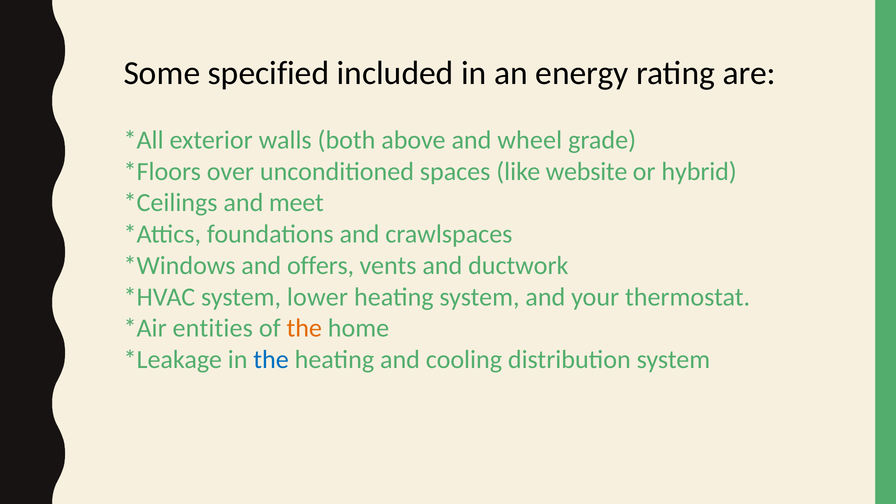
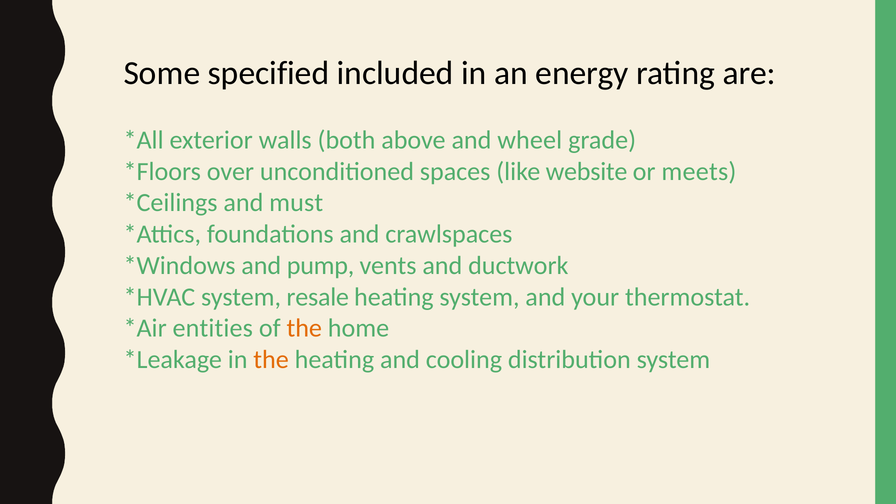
hybrid: hybrid -> meets
meet: meet -> must
offers: offers -> pump
lower: lower -> resale
the at (271, 360) colour: blue -> orange
